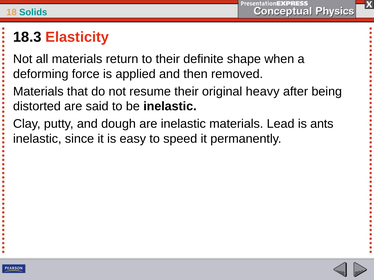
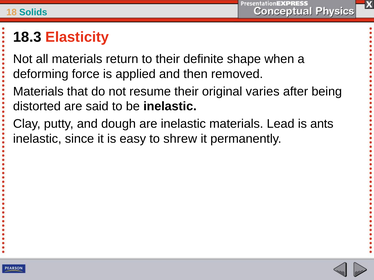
heavy: heavy -> varies
speed: speed -> shrew
